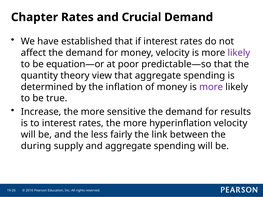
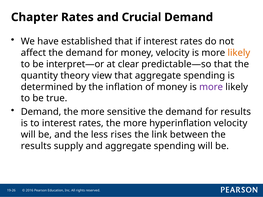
likely at (239, 53) colour: purple -> orange
equation—or: equation—or -> interpret—or
poor: poor -> clear
Increase at (41, 112): Increase -> Demand
fairly: fairly -> rises
during at (36, 146): during -> results
